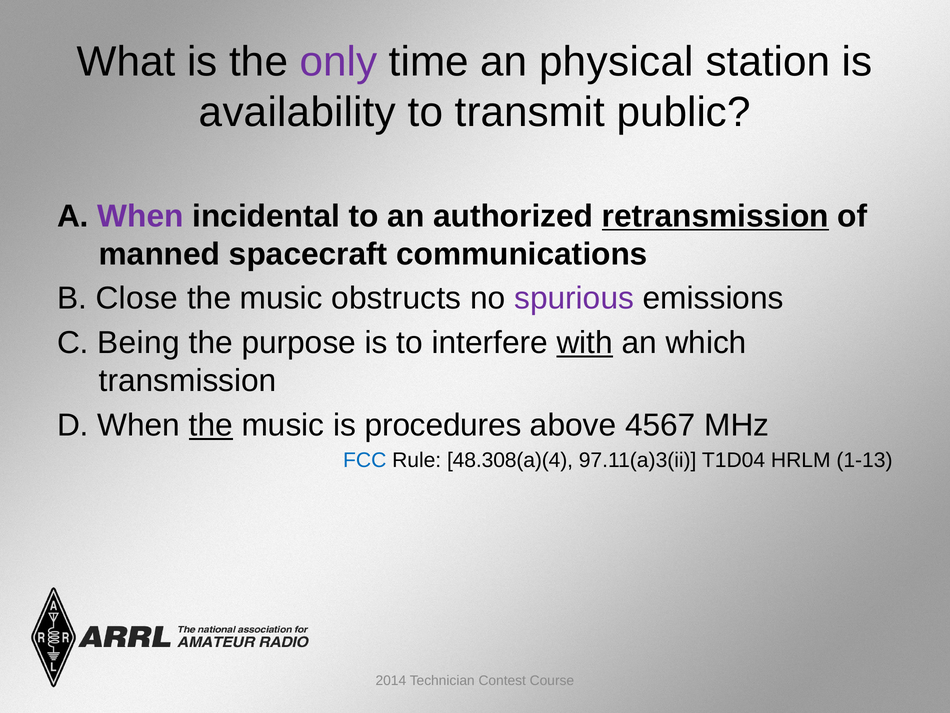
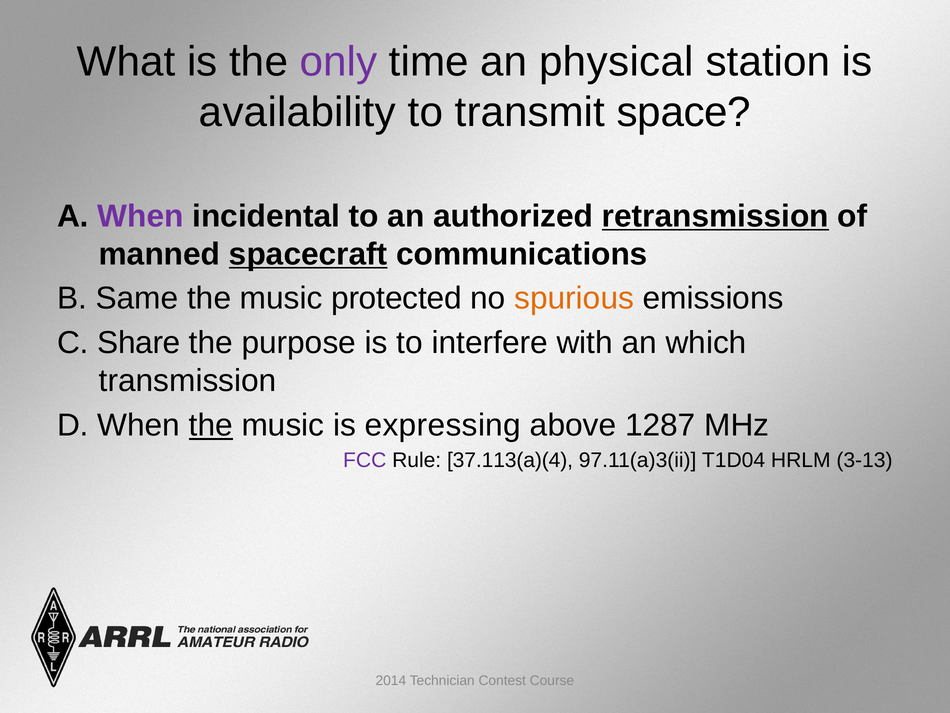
public: public -> space
spacecraft underline: none -> present
Close: Close -> Same
obstructs: obstructs -> protected
spurious colour: purple -> orange
Being: Being -> Share
with underline: present -> none
procedures: procedures -> expressing
4567: 4567 -> 1287
FCC colour: blue -> purple
48.308(a)(4: 48.308(a)(4 -> 37.113(a)(4
1-13: 1-13 -> 3-13
